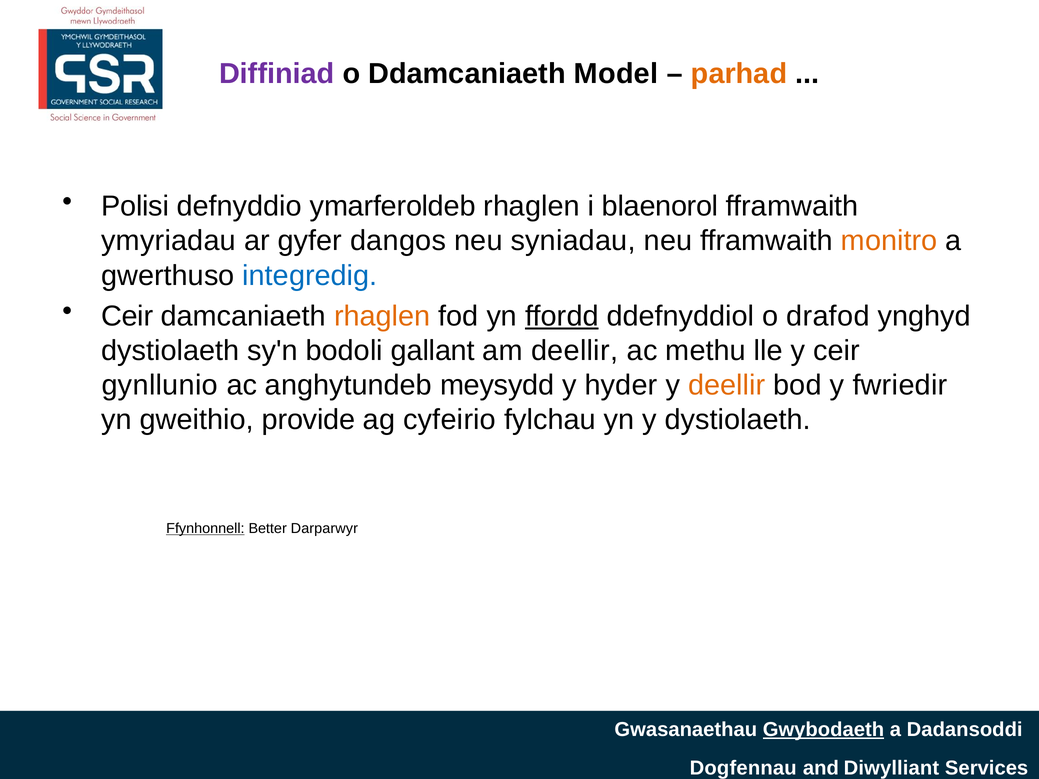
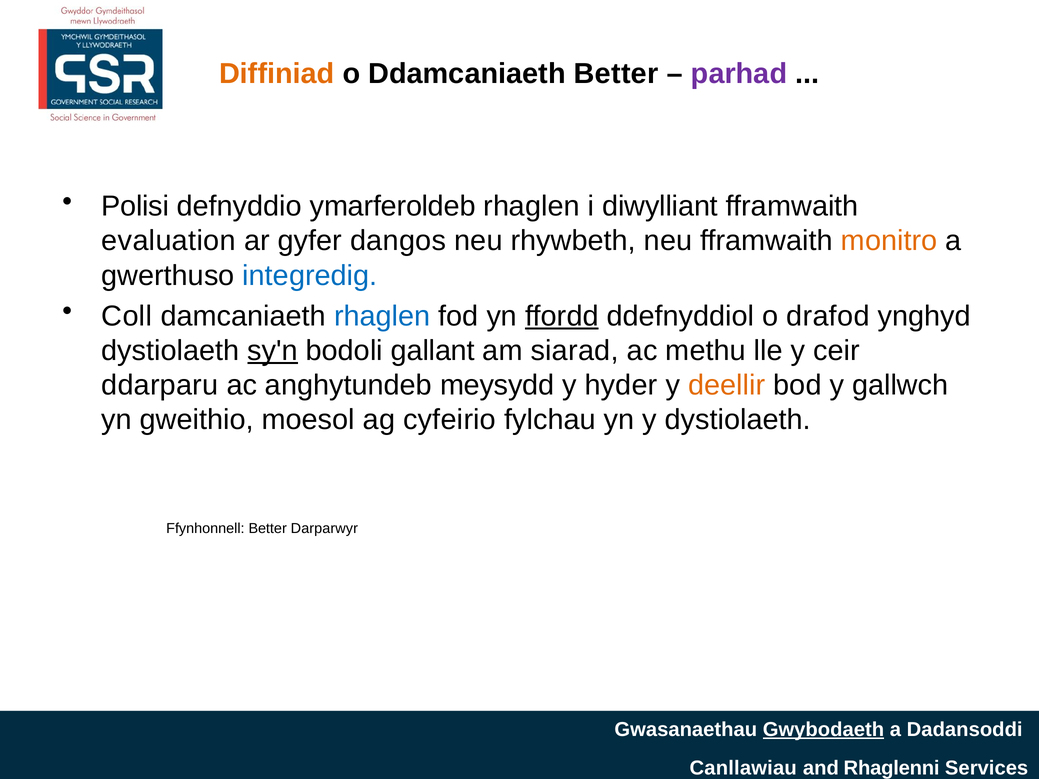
Diffiniad colour: purple -> orange
Ddamcaniaeth Model: Model -> Better
parhad colour: orange -> purple
blaenorol: blaenorol -> diwylliant
ymyriadau: ymyriadau -> evaluation
syniadau: syniadau -> rhywbeth
Ceir at (127, 316): Ceir -> Coll
rhaglen at (382, 316) colour: orange -> blue
sy'n underline: none -> present
am deellir: deellir -> siarad
gynllunio: gynllunio -> ddarparu
fwriedir: fwriedir -> gallwch
provide: provide -> moesol
Ffynhonnell underline: present -> none
Dogfennau: Dogfennau -> Canllawiau
Diwylliant: Diwylliant -> Rhaglenni
